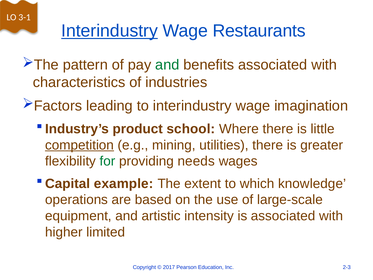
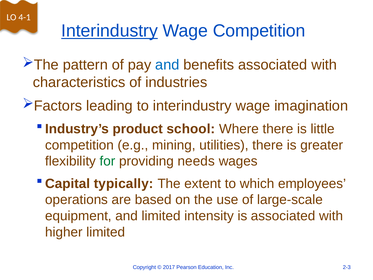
3-1: 3-1 -> 4-1
Wage Restaurants: Restaurants -> Competition
and at (167, 65) colour: green -> blue
competition at (80, 145) underline: present -> none
example: example -> typically
knowledge: knowledge -> employees
and artistic: artistic -> limited
